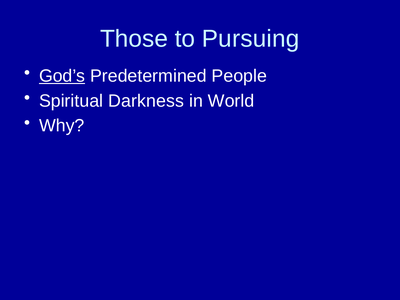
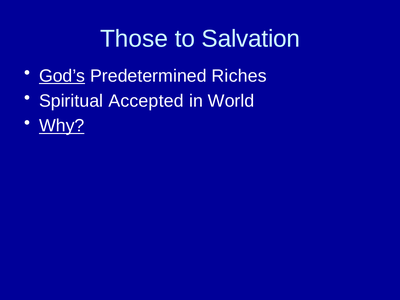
Pursuing: Pursuing -> Salvation
People: People -> Riches
Darkness: Darkness -> Accepted
Why underline: none -> present
